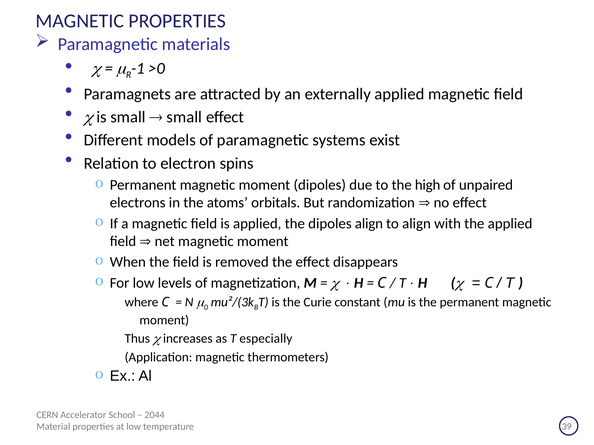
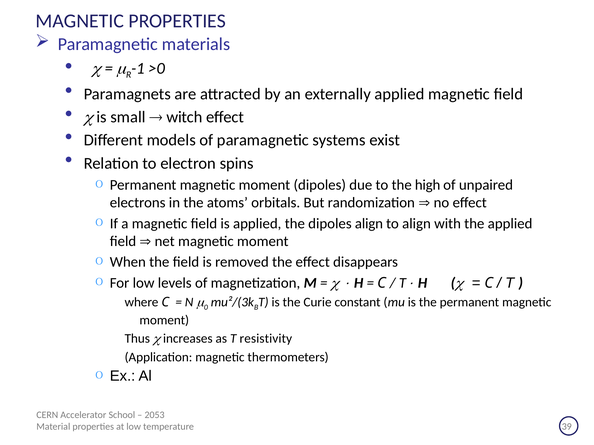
small at (184, 117): small -> witch
especially: especially -> resistivity
2044: 2044 -> 2053
